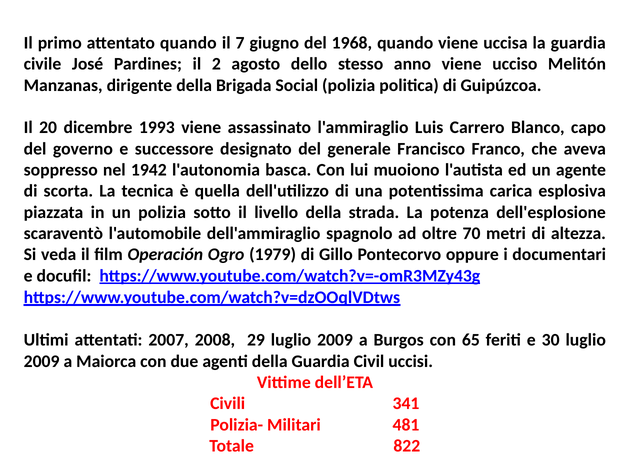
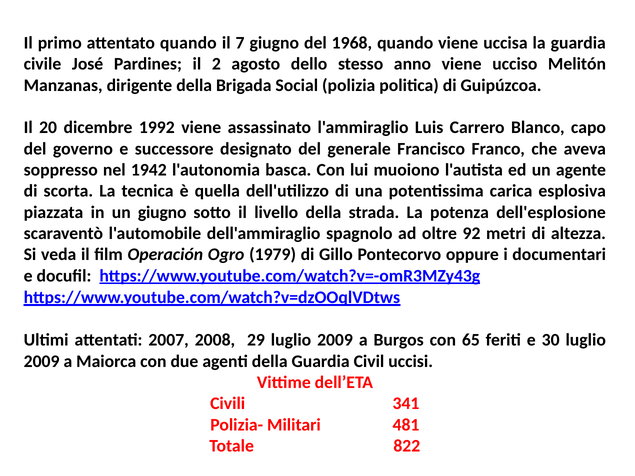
1993: 1993 -> 1992
un polizia: polizia -> giugno
70: 70 -> 92
